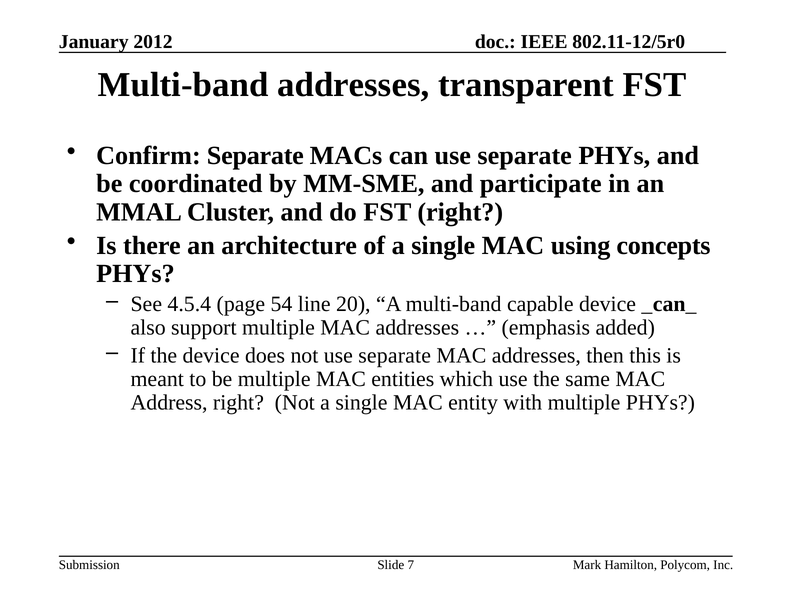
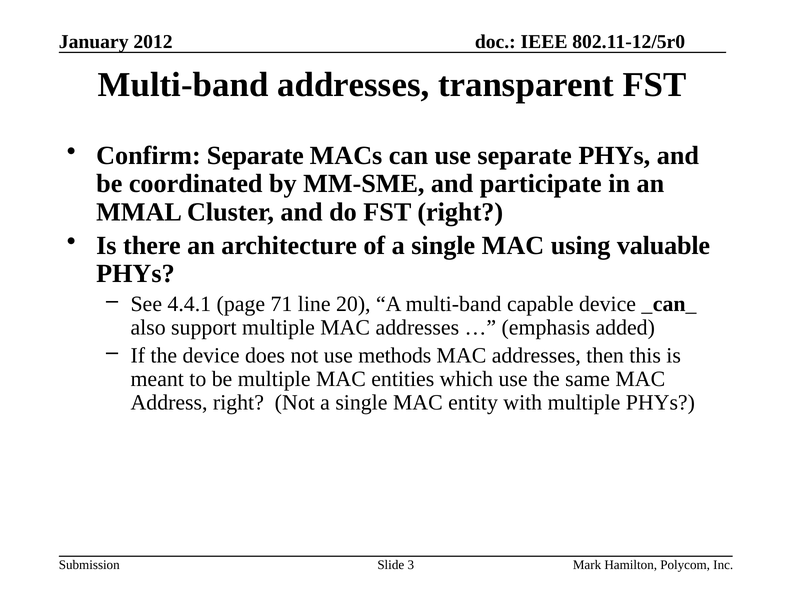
concepts: concepts -> valuable
4.5.4: 4.5.4 -> 4.4.1
54: 54 -> 71
not use separate: separate -> methods
7: 7 -> 3
